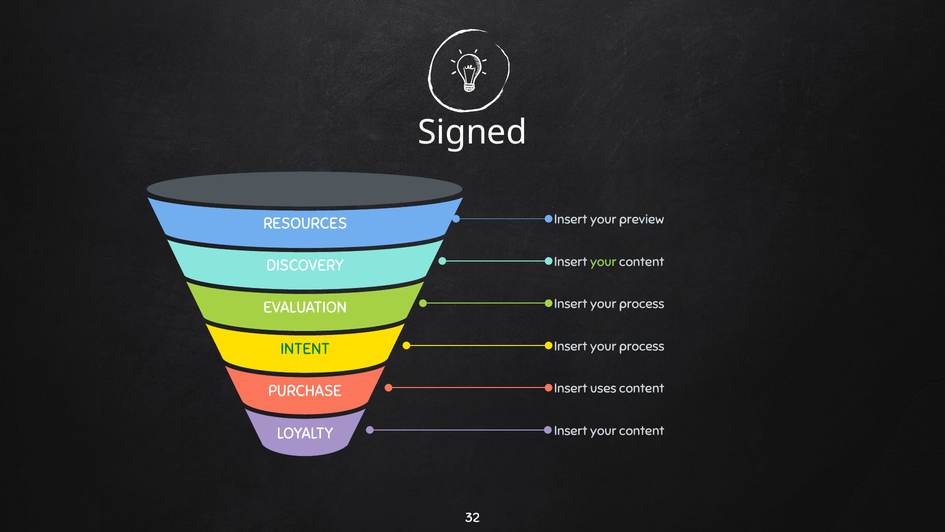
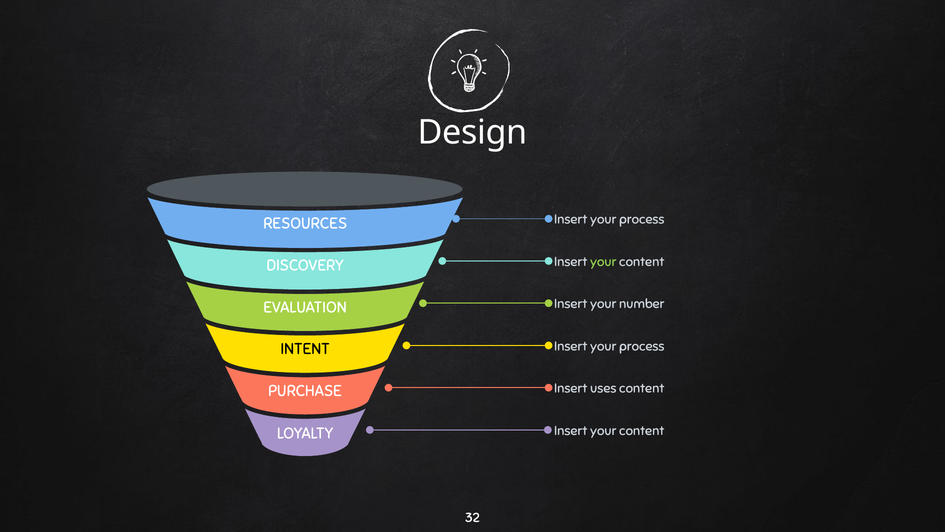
Signed: Signed -> Design
preview at (642, 219): preview -> process
process at (642, 304): process -> number
INTENT colour: green -> black
